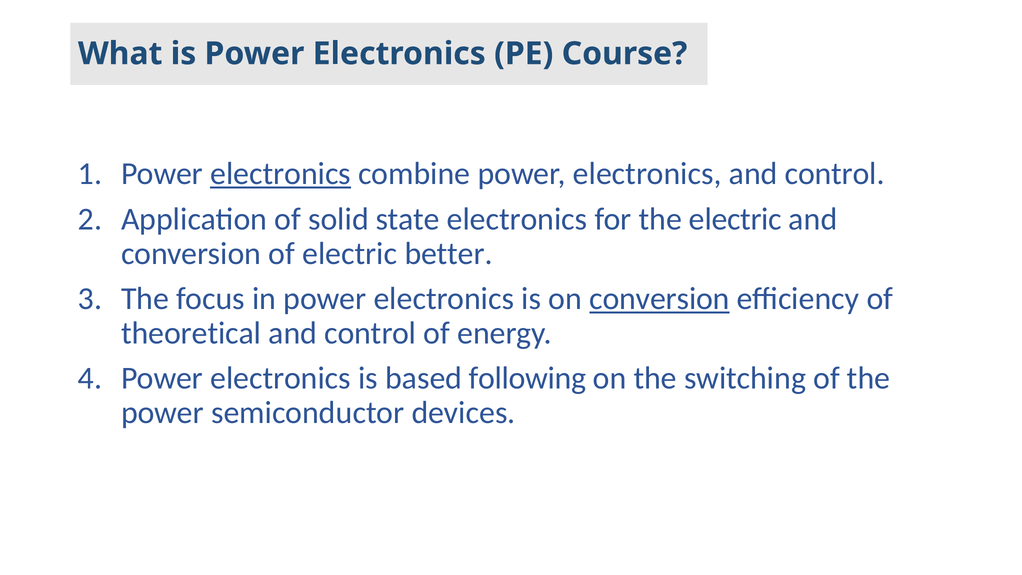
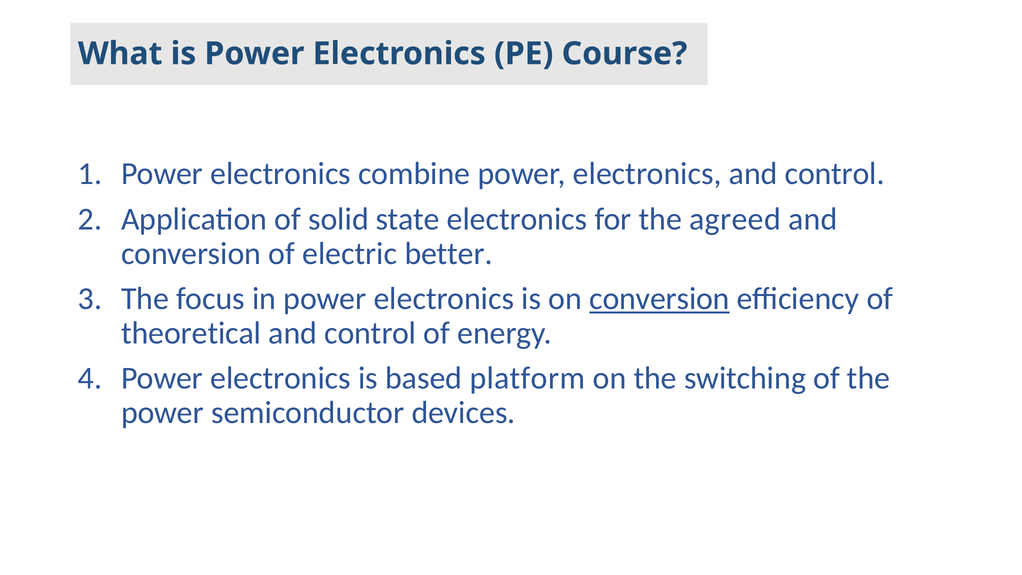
electronics at (281, 174) underline: present -> none
the electric: electric -> agreed
following: following -> platform
